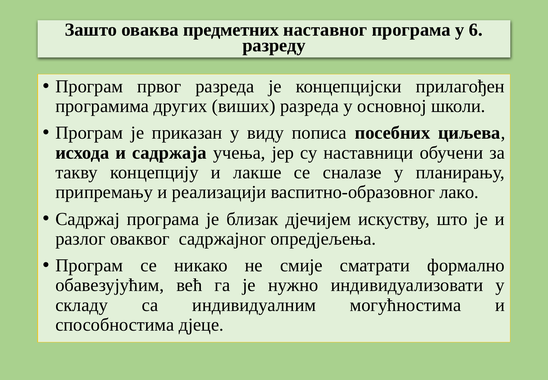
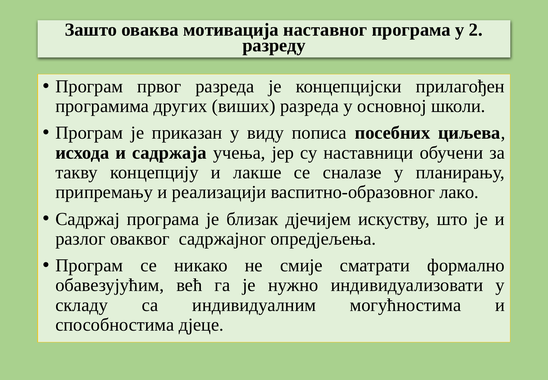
предметних: предметних -> мотивација
6: 6 -> 2
